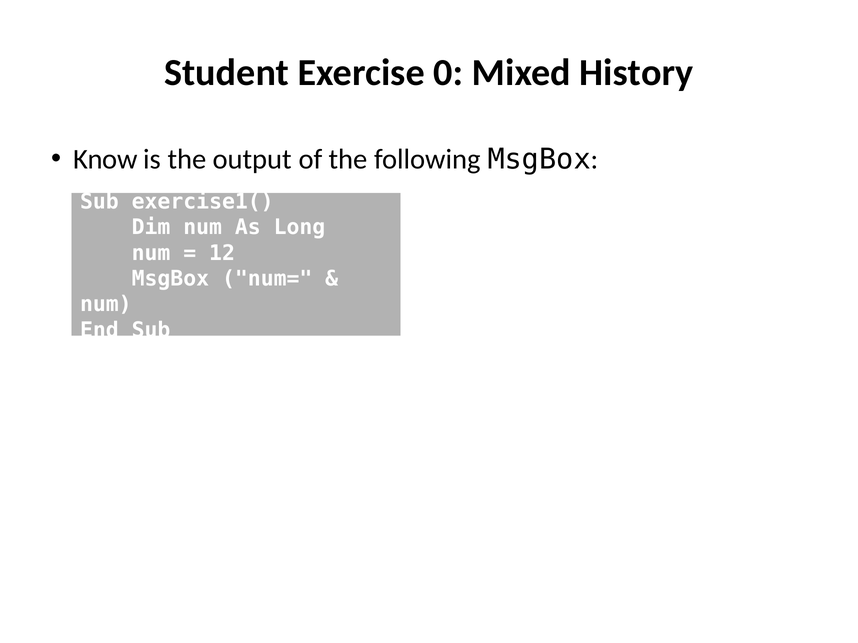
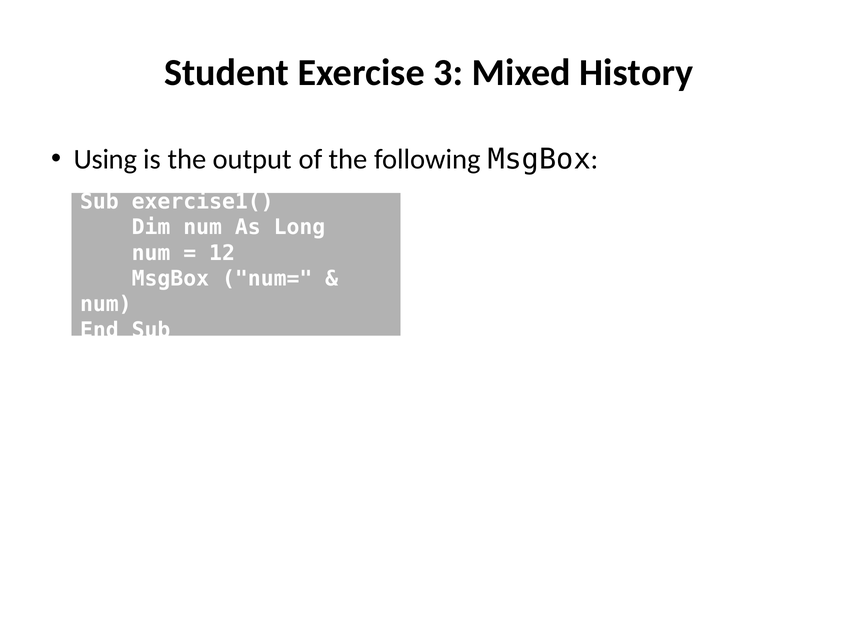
0: 0 -> 3
Know: Know -> Using
